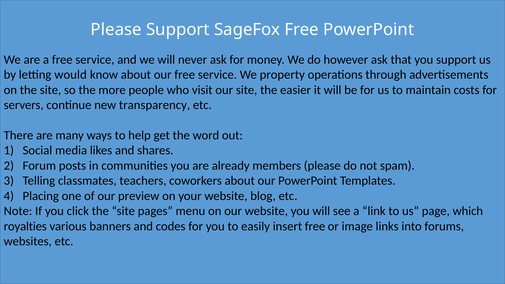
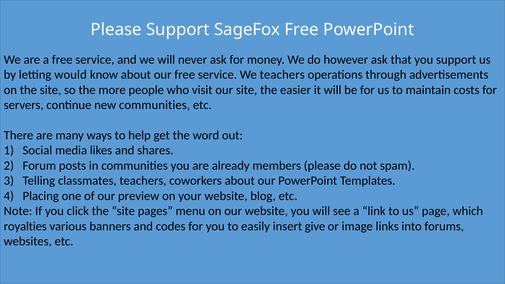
We property: property -> teachers
new transparency: transparency -> communities
insert free: free -> give
